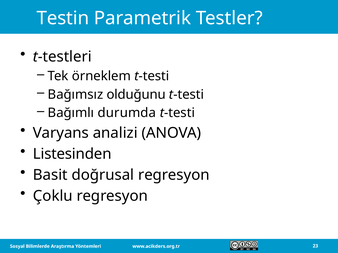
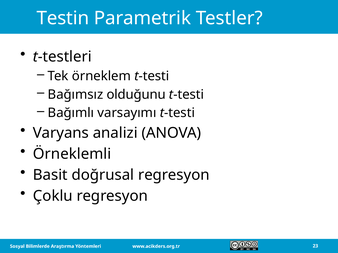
durumda: durumda -> varsayımı
Listesinden: Listesinden -> Örneklemli
